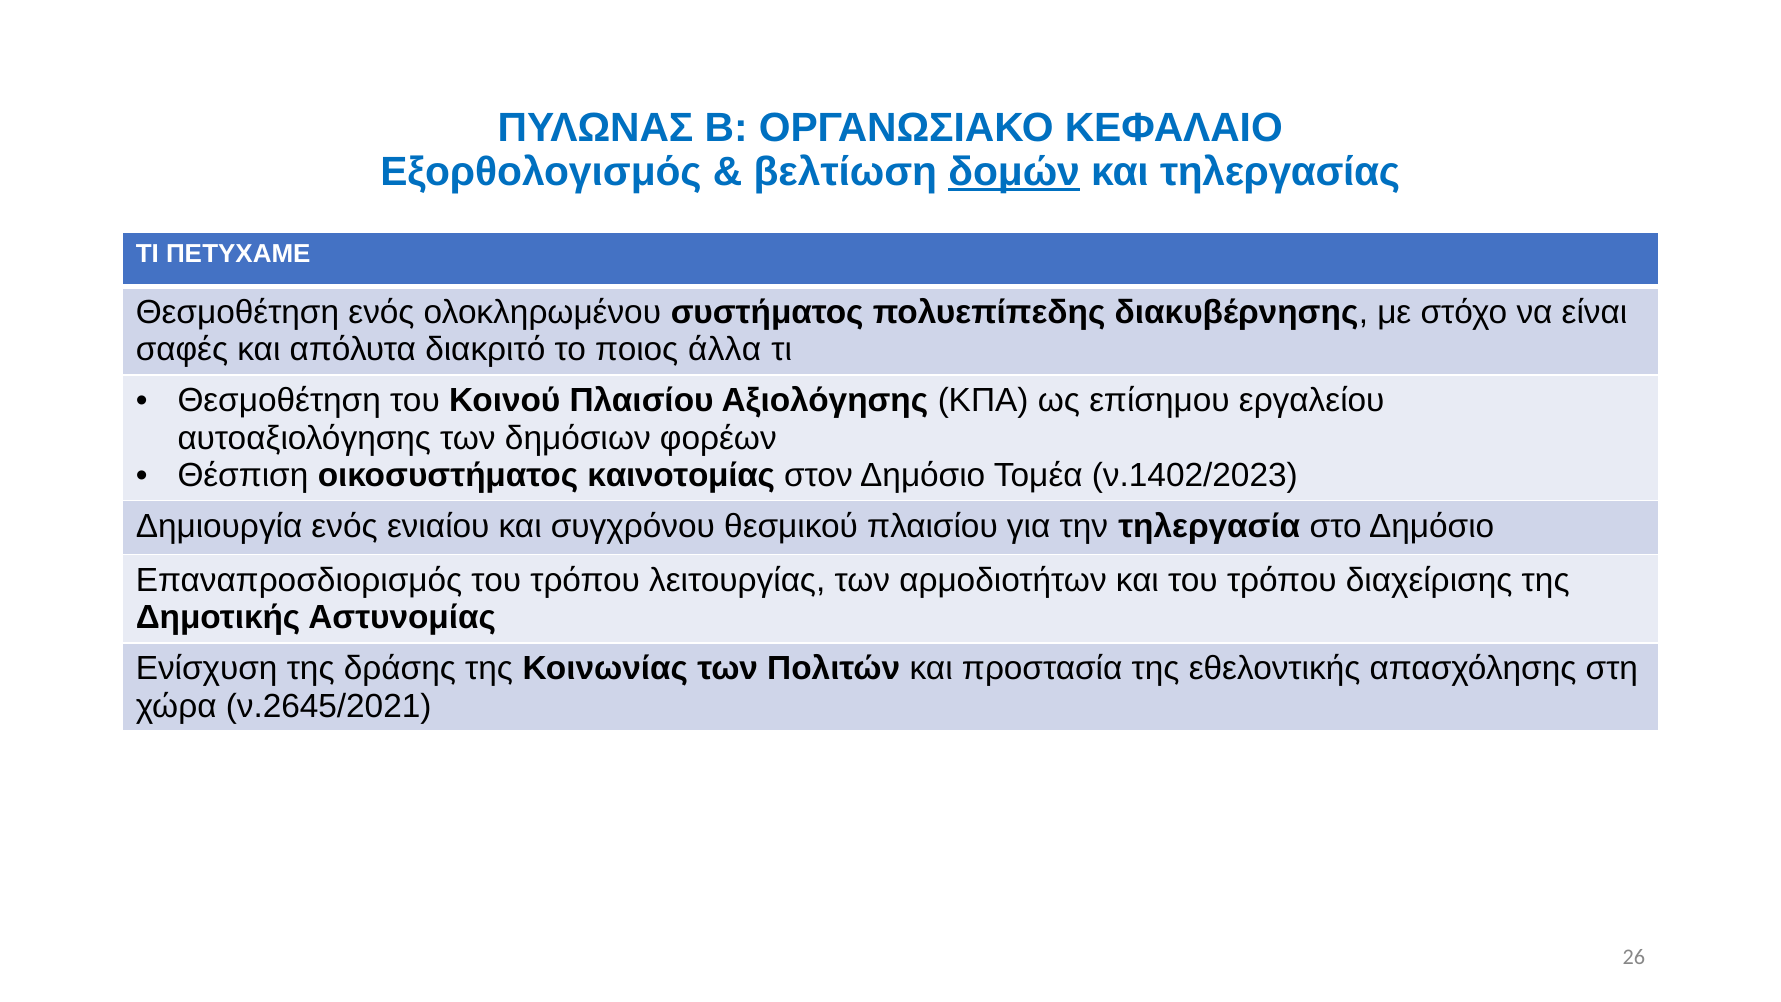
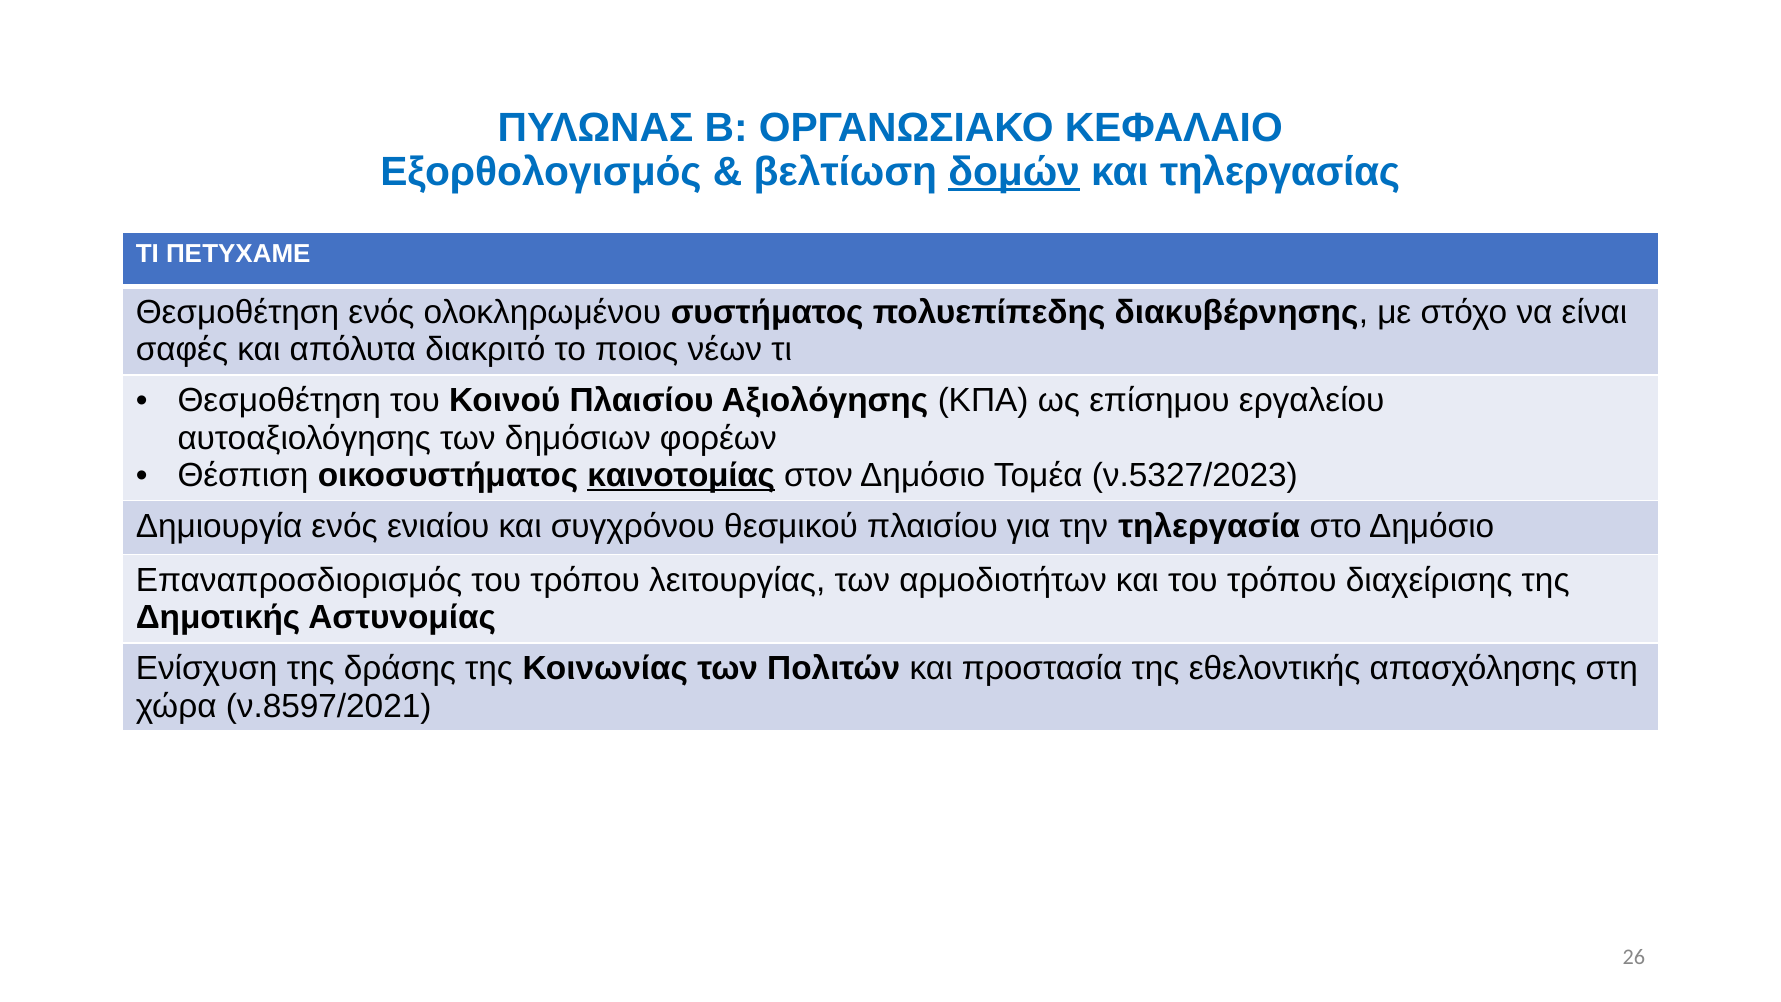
άλλα: άλλα -> νέων
καινοτομίας underline: none -> present
ν.1402/2023: ν.1402/2023 -> ν.5327/2023
ν.2645/2021: ν.2645/2021 -> ν.8597/2021
